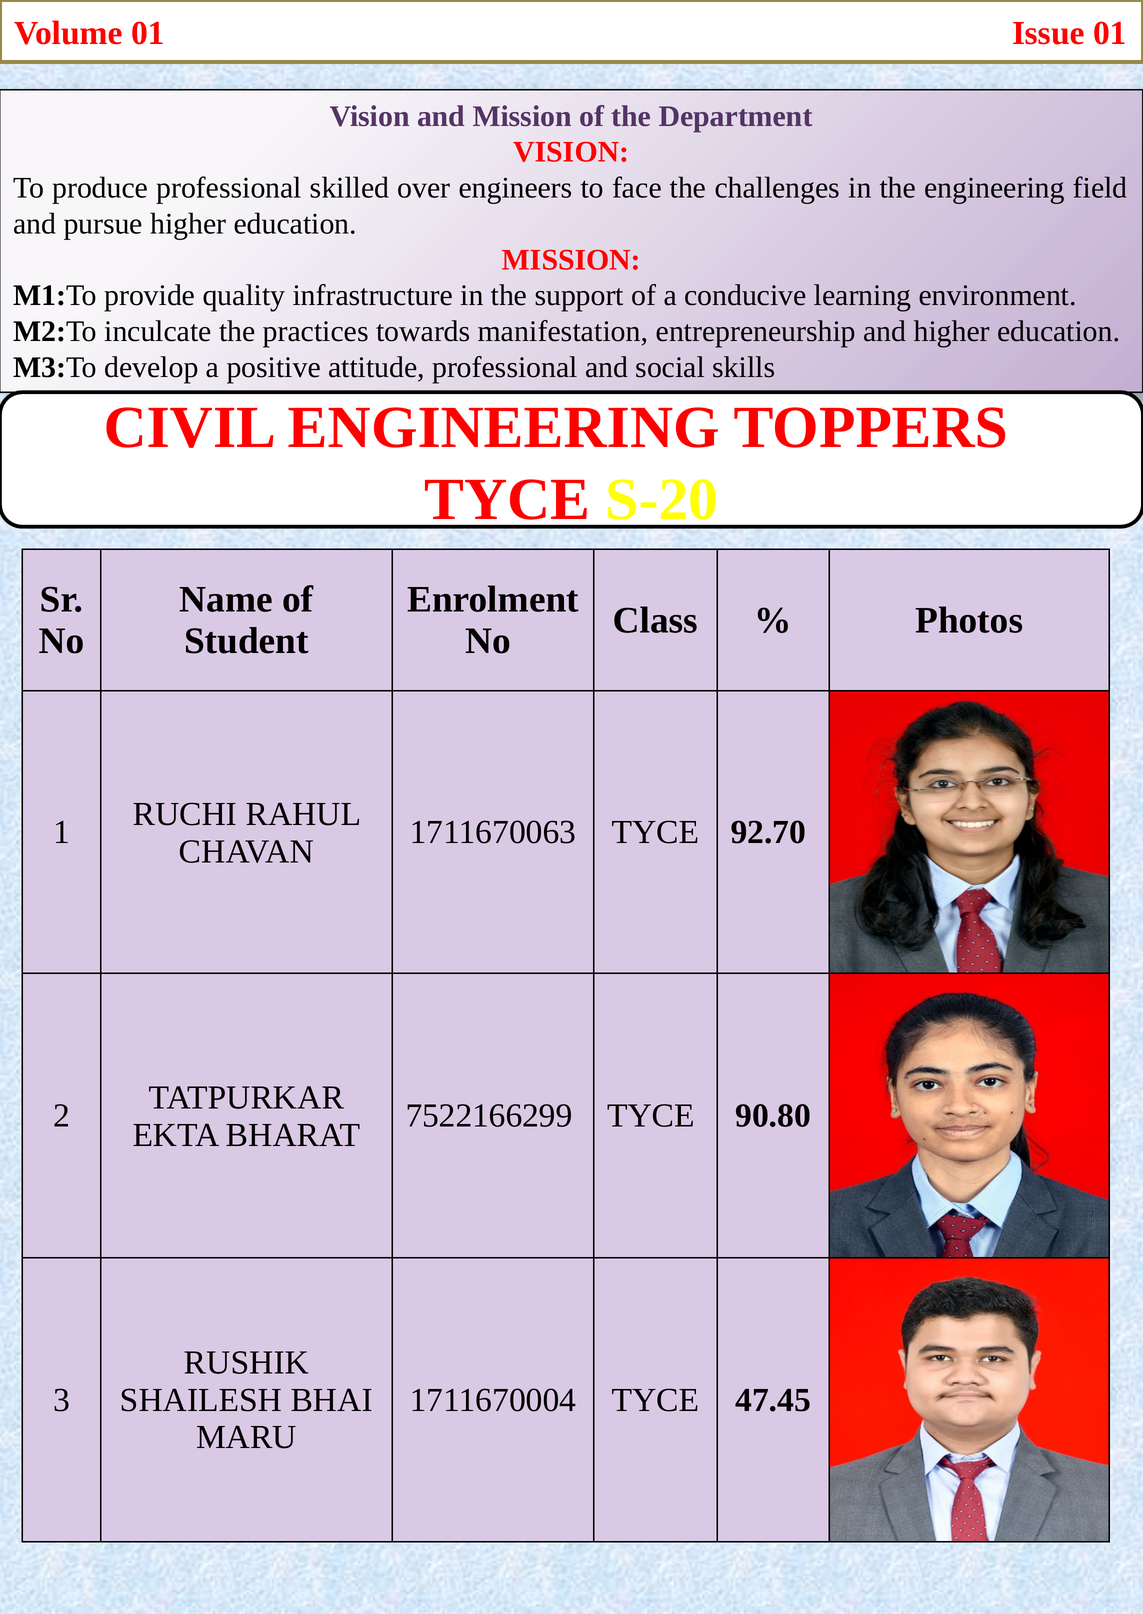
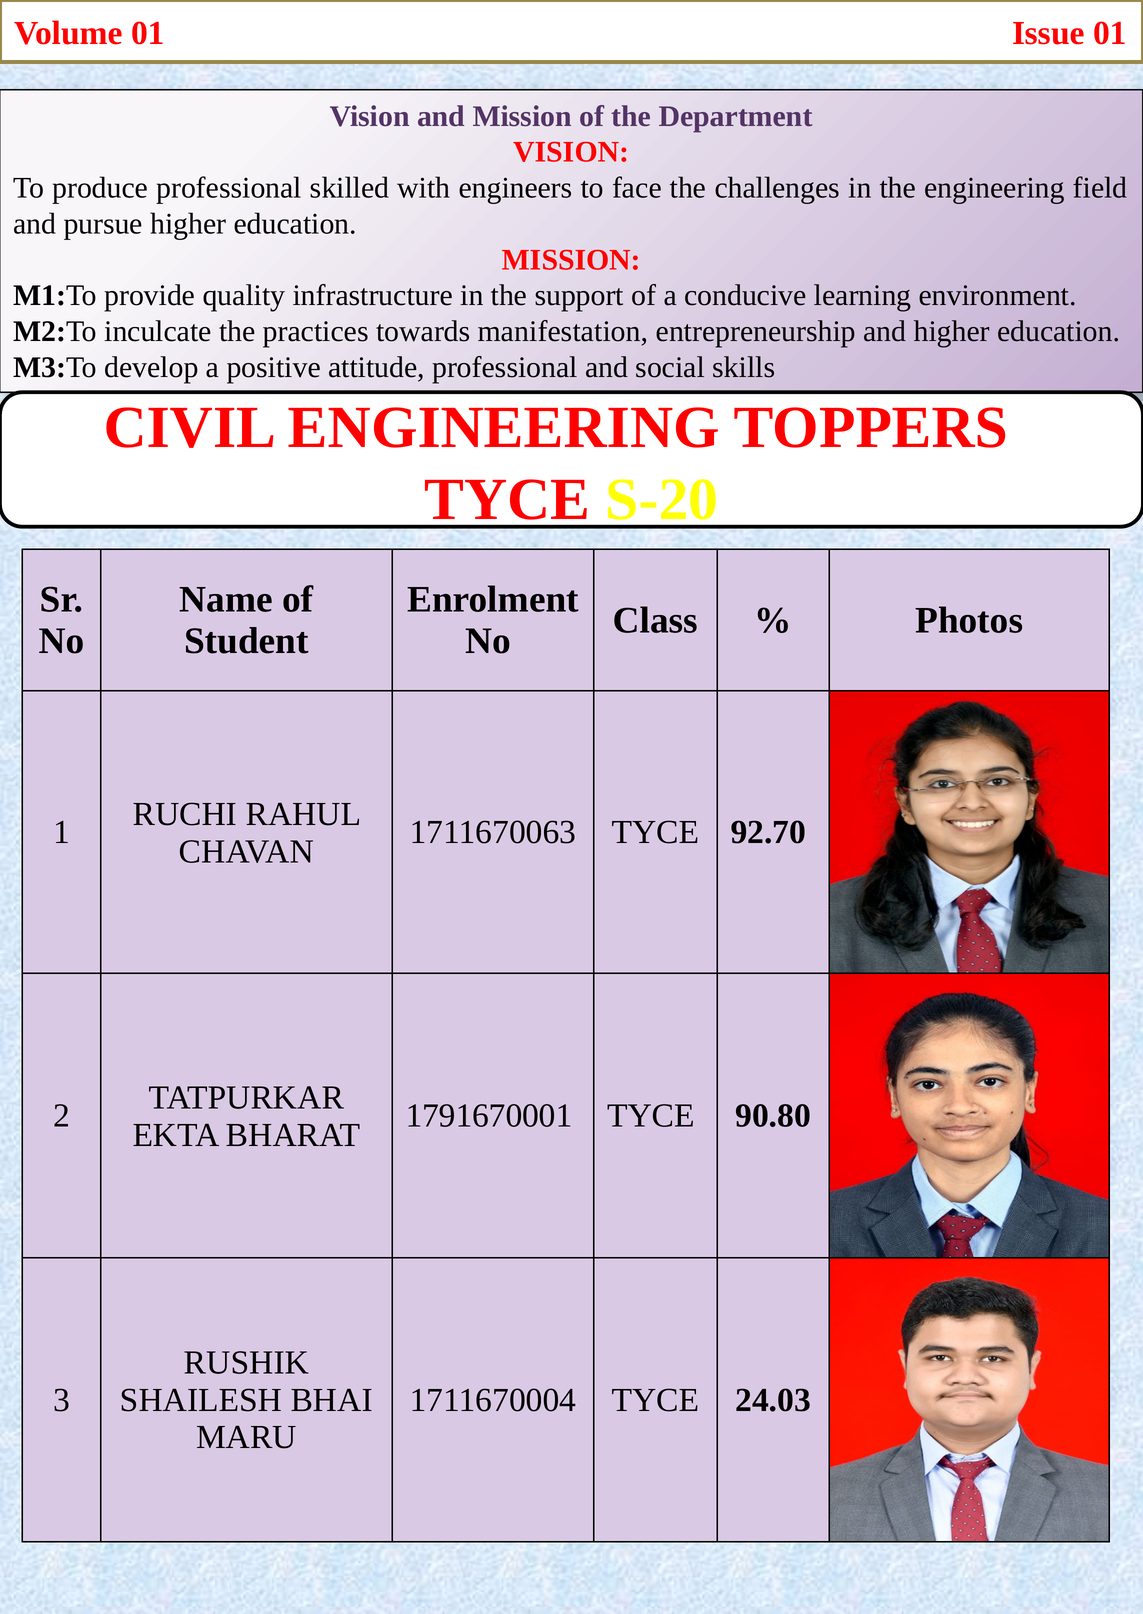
over: over -> with
7522166299: 7522166299 -> 1791670001
47.45: 47.45 -> 24.03
